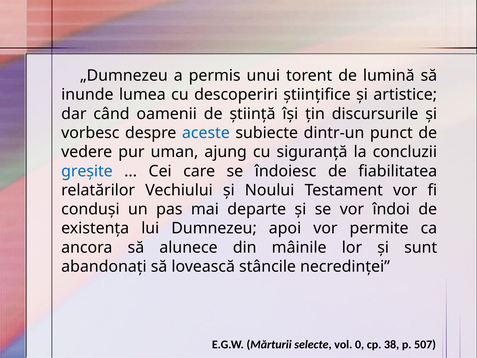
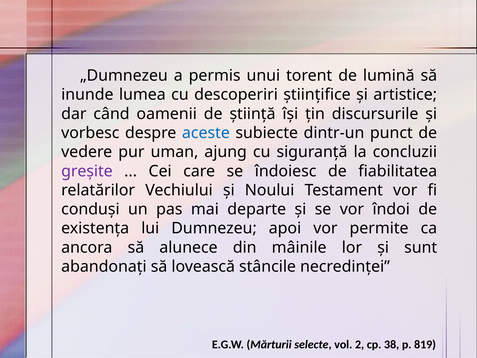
greşite colour: blue -> purple
0: 0 -> 2
507: 507 -> 819
